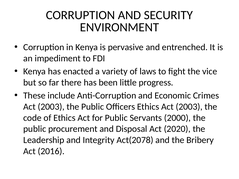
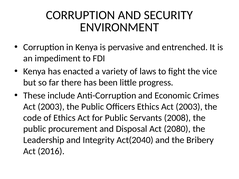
2000: 2000 -> 2008
2020: 2020 -> 2080
Act(2078: Act(2078 -> Act(2040
